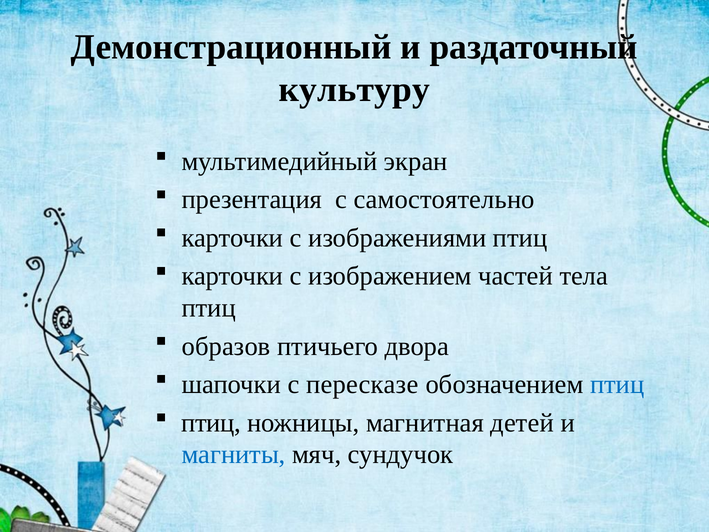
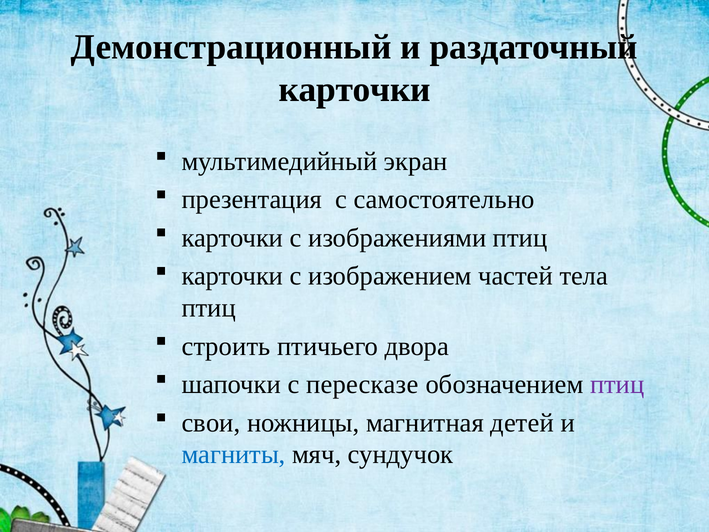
культуру at (354, 89): культуру -> карточки
образов: образов -> строить
птиц at (617, 384) colour: blue -> purple
птиц at (211, 423): птиц -> свои
